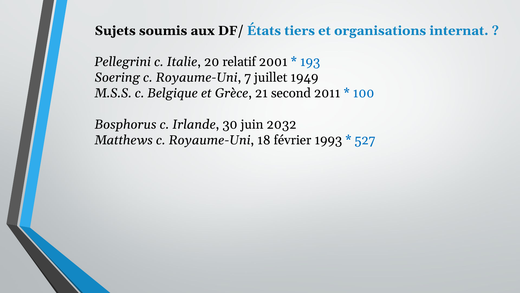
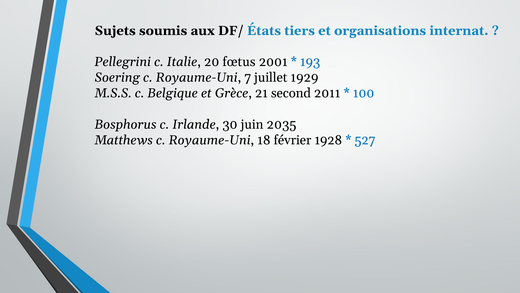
relatif: relatif -> fœtus
1949: 1949 -> 1929
2032: 2032 -> 2035
1993: 1993 -> 1928
